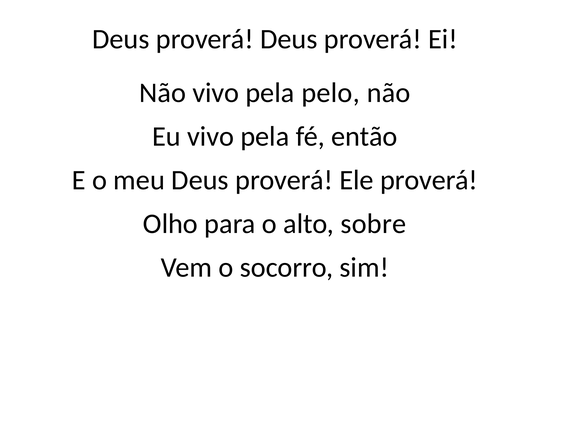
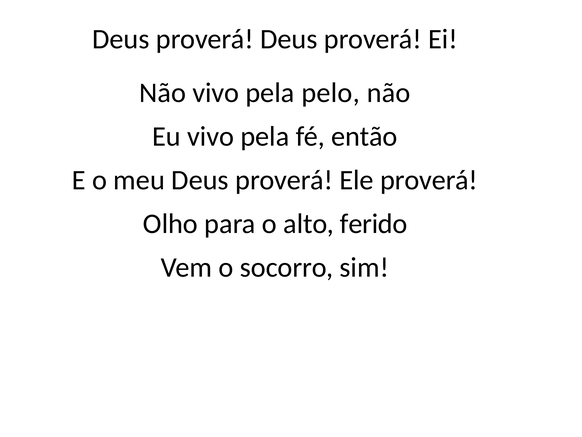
sobre: sobre -> ferido
